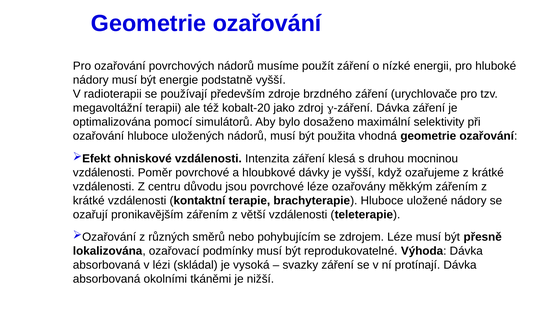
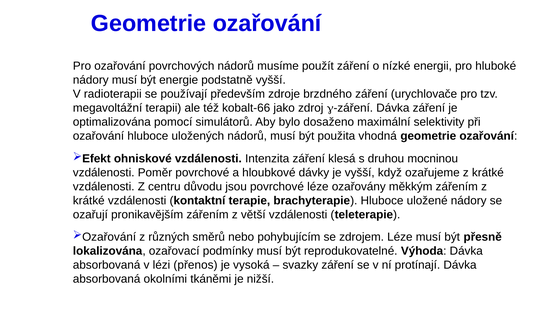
kobalt-20: kobalt-20 -> kobalt-66
skládal: skládal -> přenos
